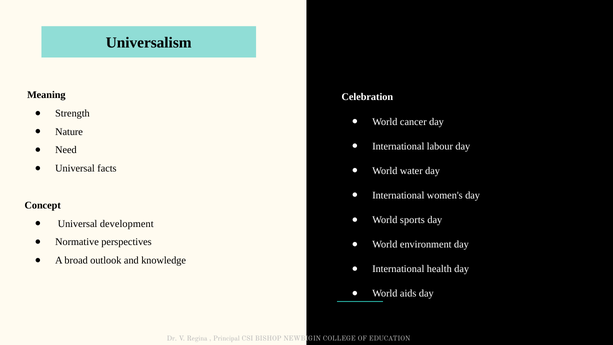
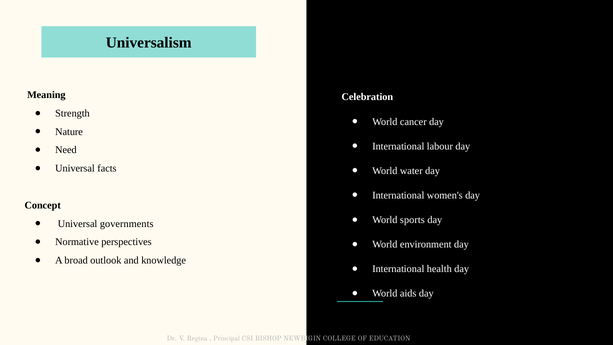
development: development -> governments
